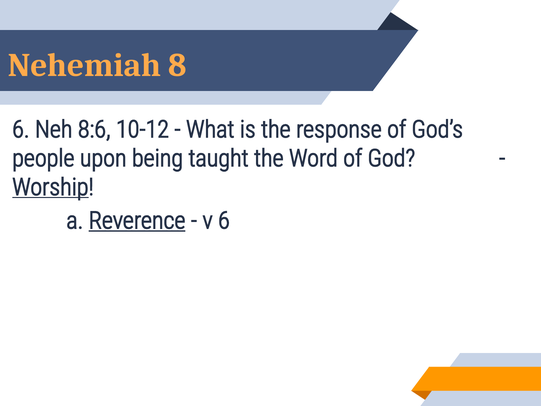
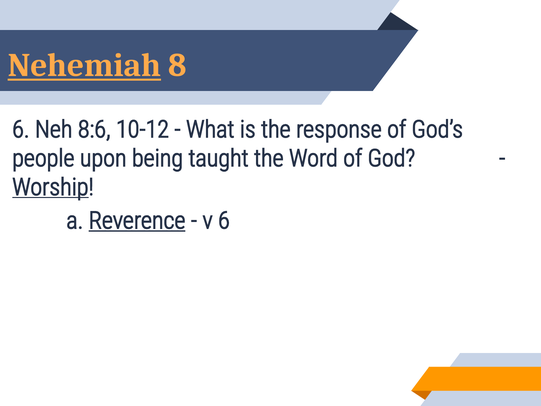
Nehemiah underline: none -> present
